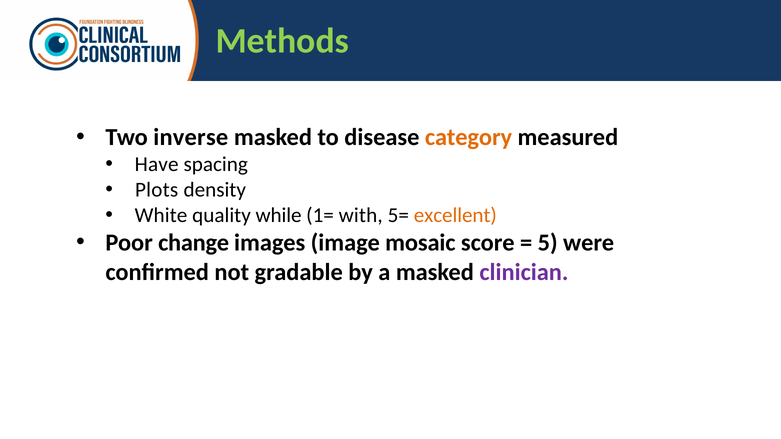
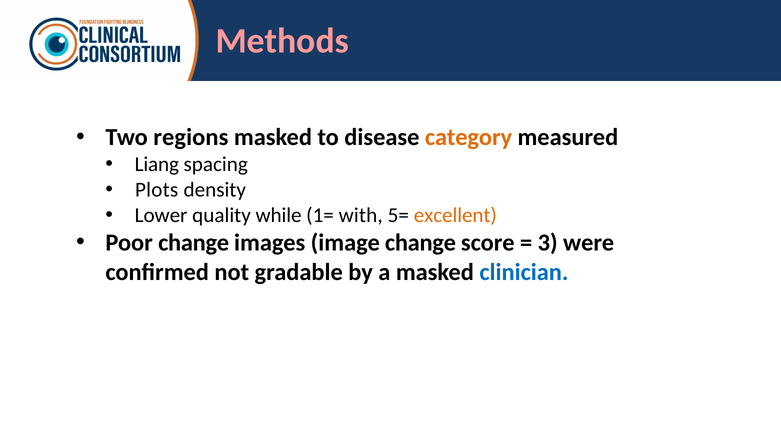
Methods colour: light green -> pink
inverse: inverse -> regions
Have: Have -> Liang
White: White -> Lower
image mosaic: mosaic -> change
5: 5 -> 3
clinician colour: purple -> blue
